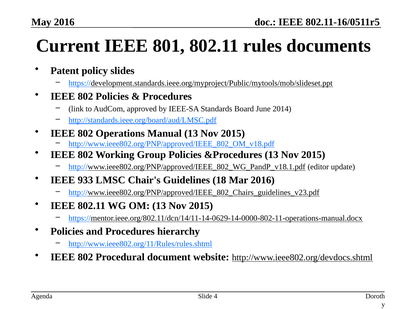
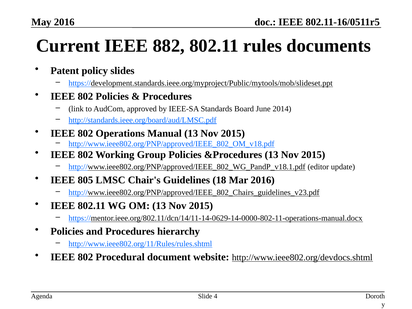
801: 801 -> 882
933: 933 -> 805
